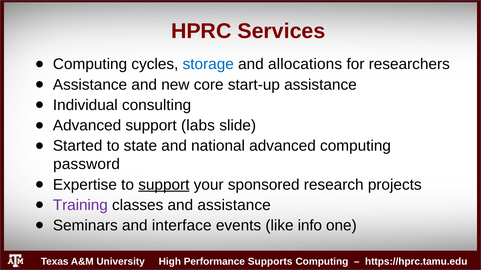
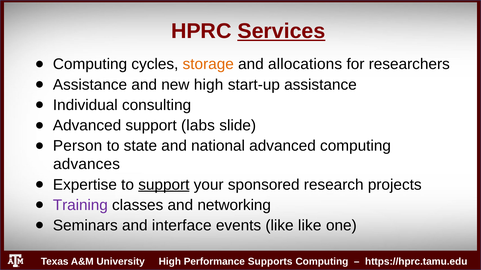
Services underline: none -> present
storage colour: blue -> orange
new core: core -> high
Started: Started -> Person
password: password -> advances
and assistance: assistance -> networking
like info: info -> like
